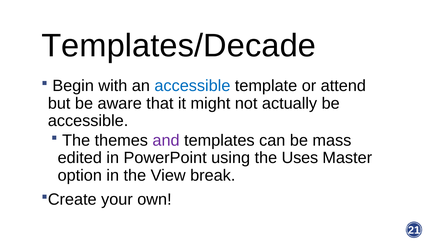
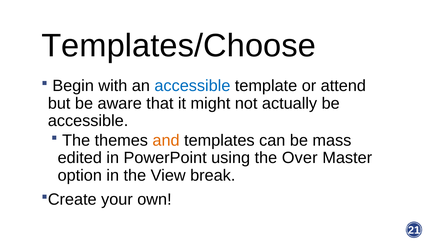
Templates/Decade: Templates/Decade -> Templates/Choose
and colour: purple -> orange
Uses: Uses -> Over
